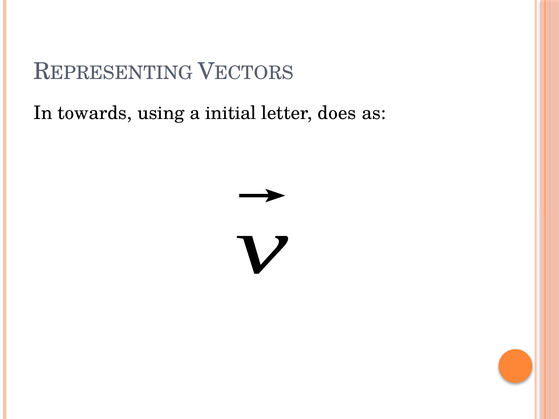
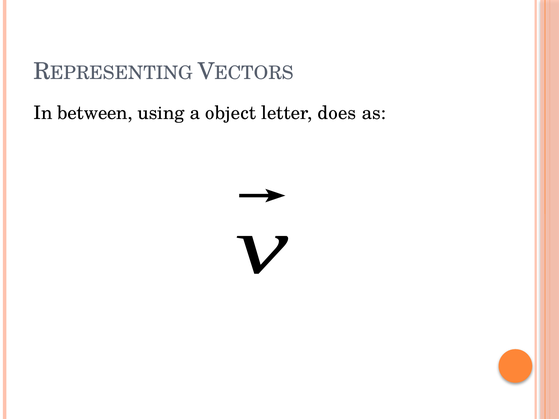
towards: towards -> between
initial: initial -> object
